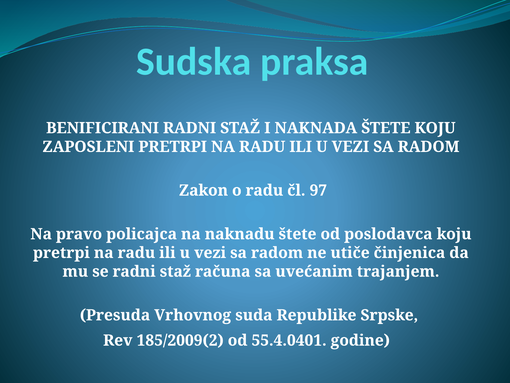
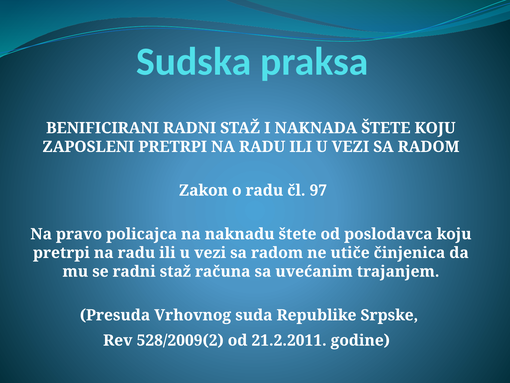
185/2009(2: 185/2009(2 -> 528/2009(2
55.4.0401: 55.4.0401 -> 21.2.2011
